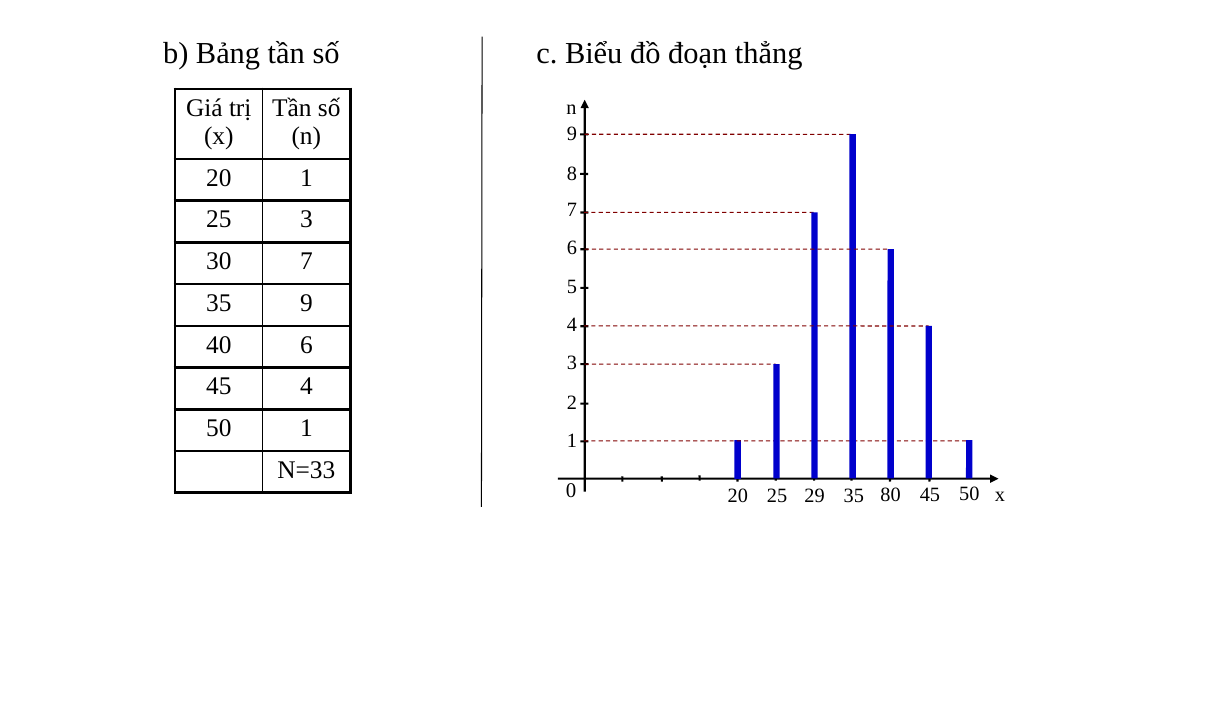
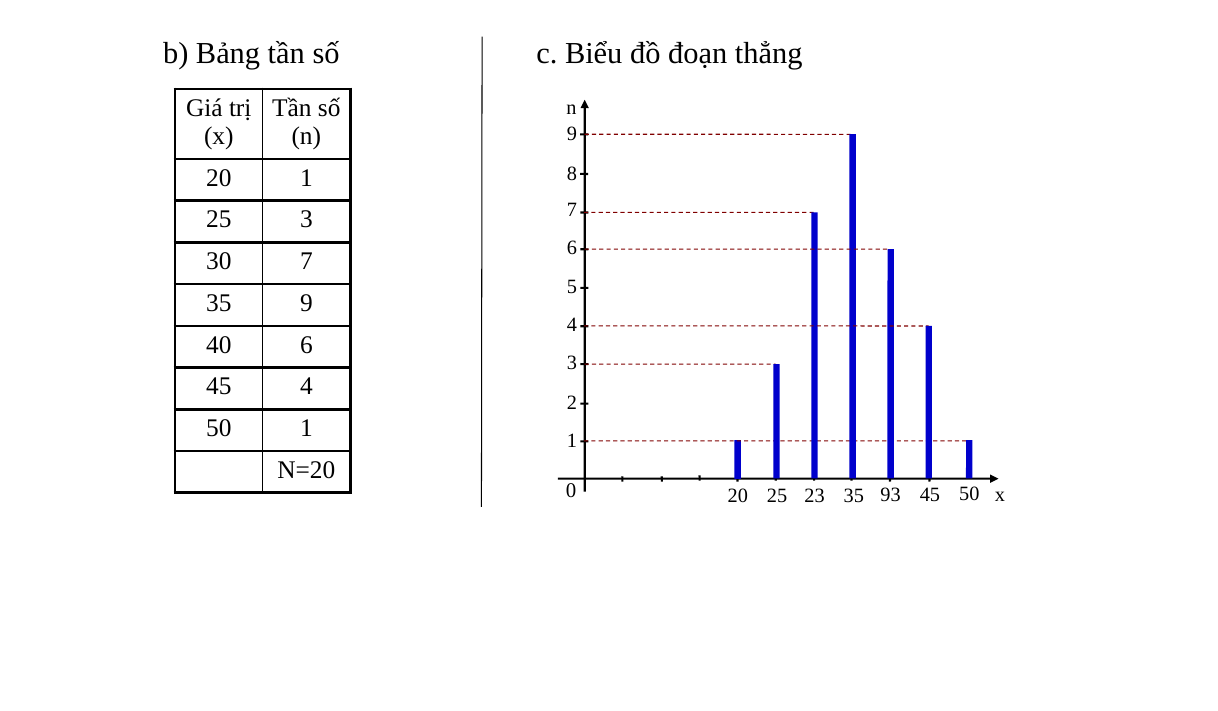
N=33: N=33 -> N=20
29: 29 -> 23
80: 80 -> 93
